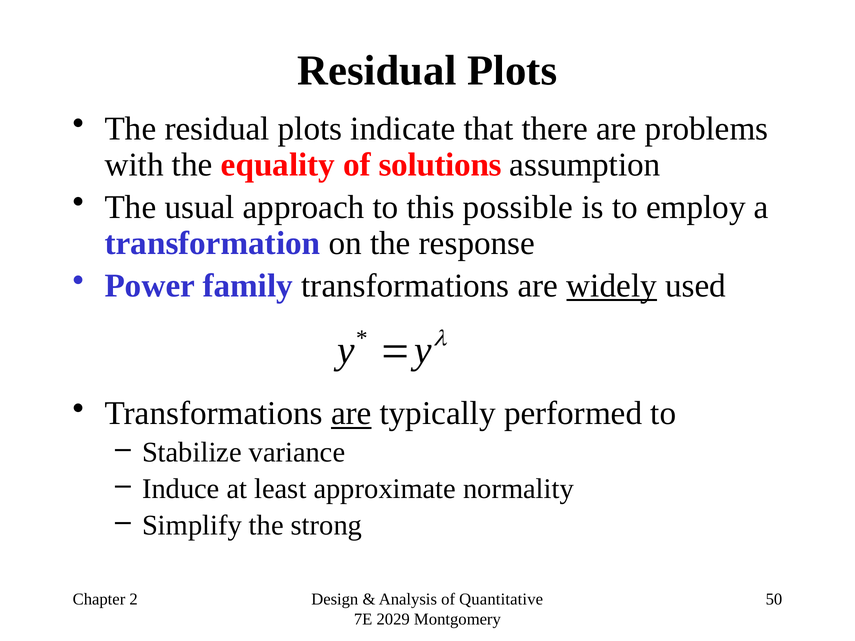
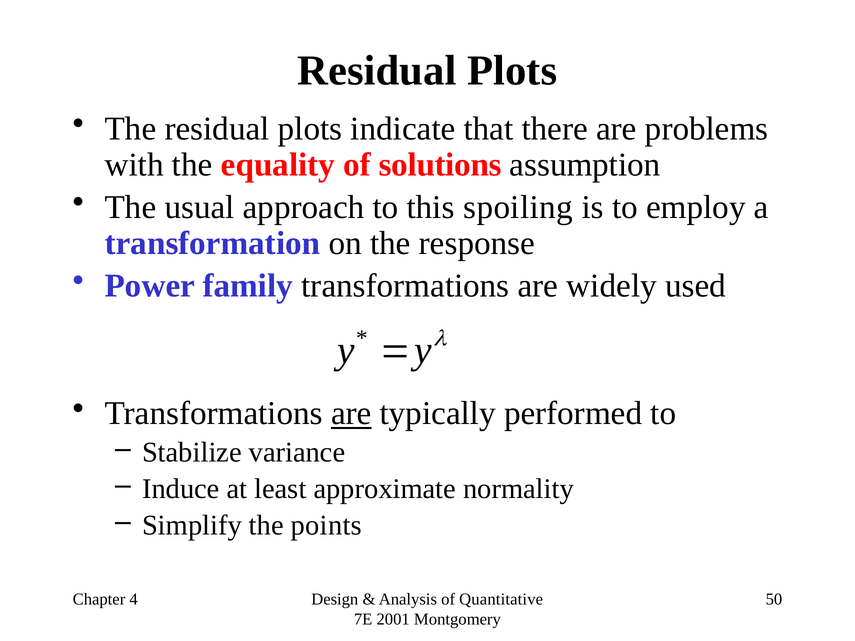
possible: possible -> spoiling
widely underline: present -> none
strong: strong -> points
2: 2 -> 4
2029: 2029 -> 2001
